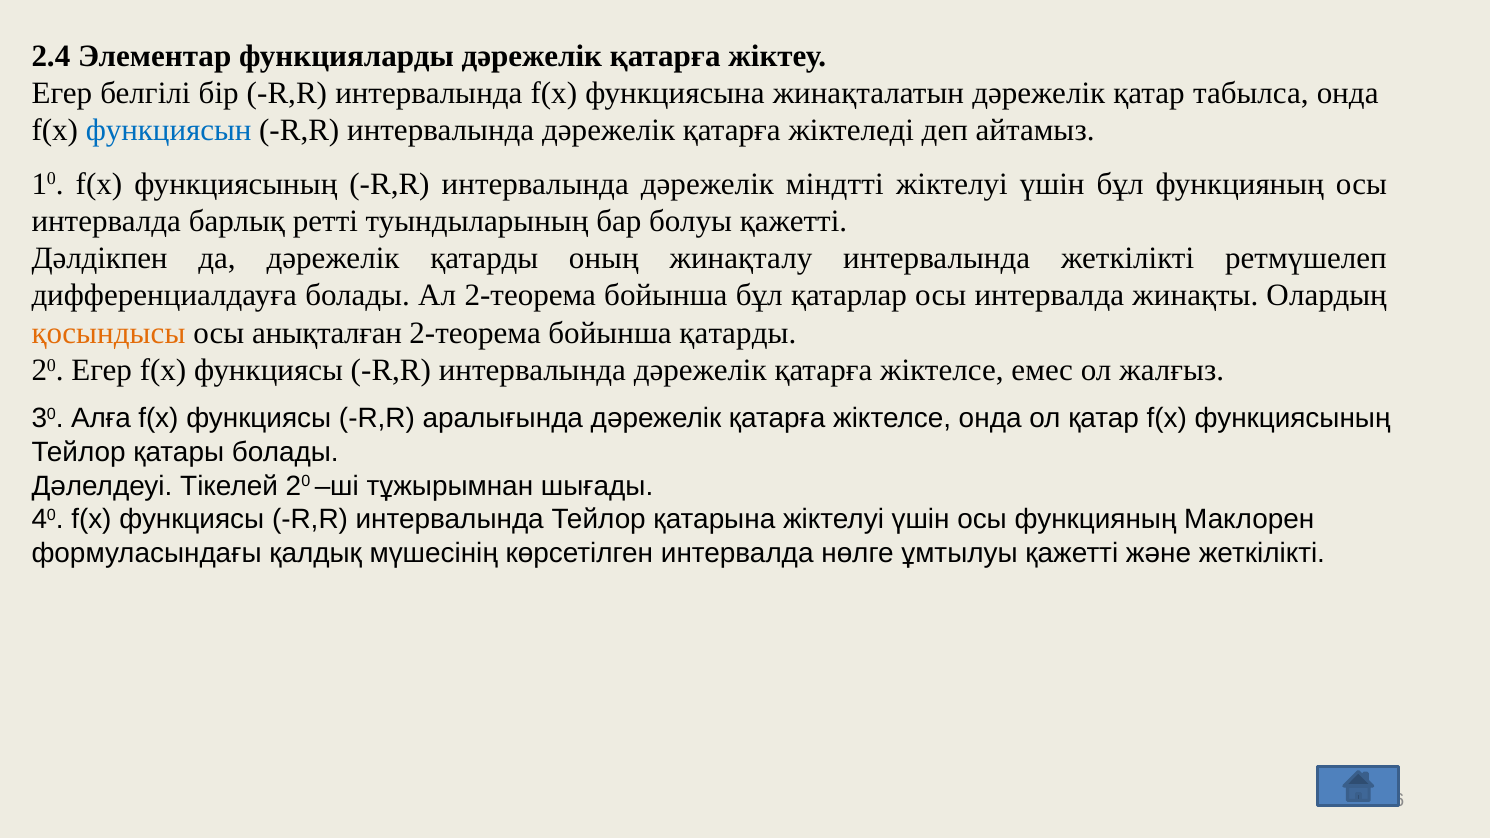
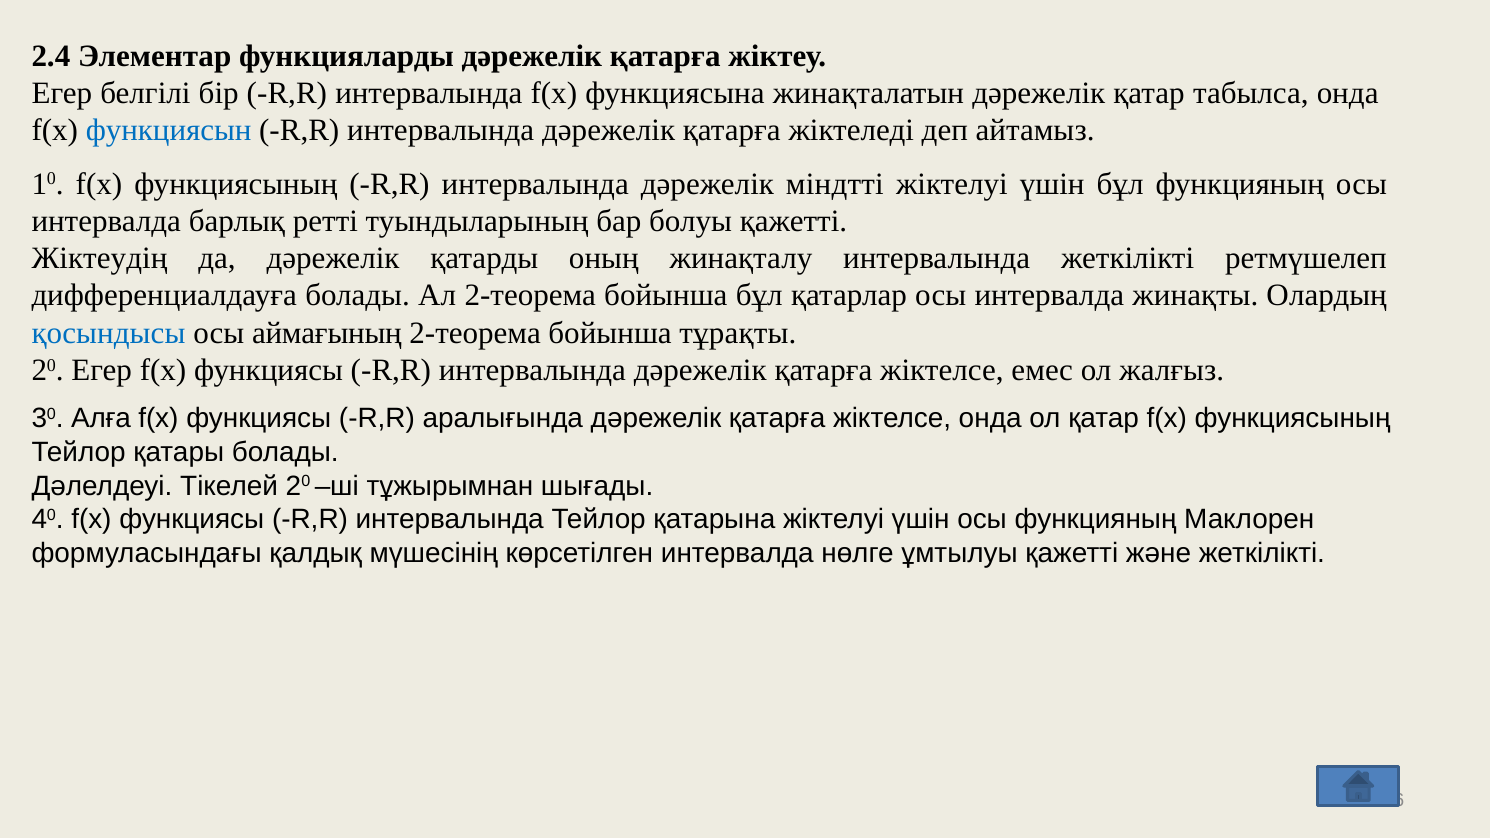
Дәлдікпен: Дәлдікпен -> Жіктеудің
қосындысы colour: orange -> blue
aнықталған: aнықталған -> аймағының
қaтарды: қaтарды -> тұрақты
